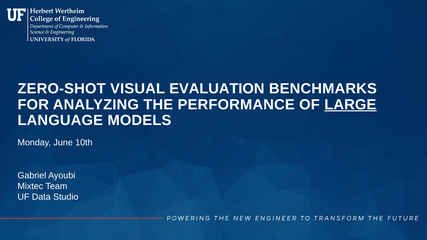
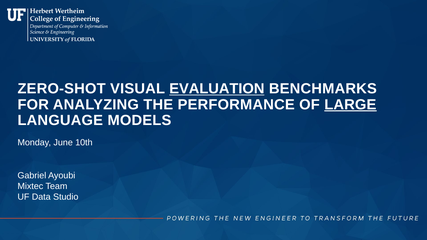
EVALUATION underline: none -> present
